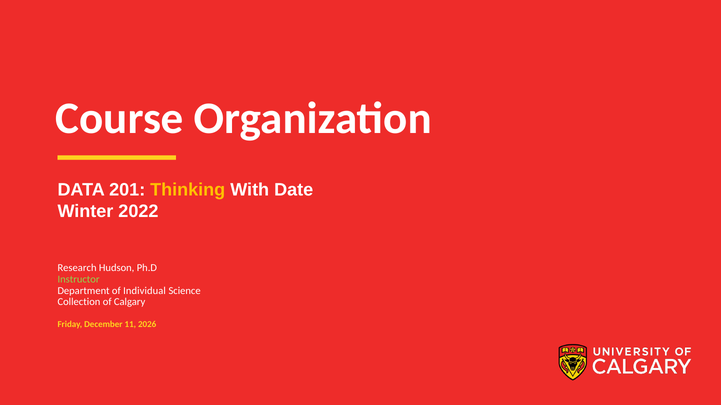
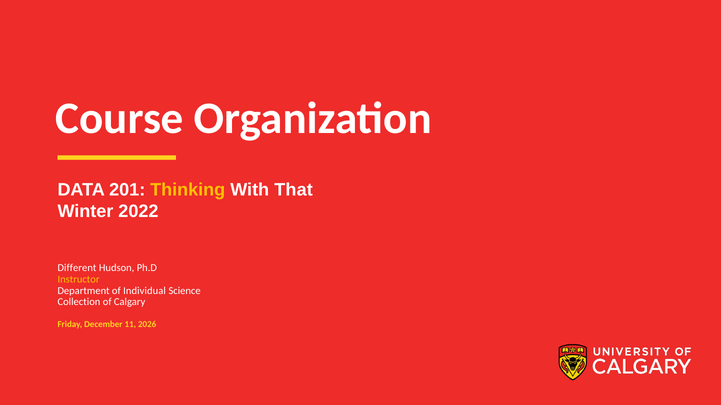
Date: Date -> That
Research: Research -> Different
Instructor colour: light green -> yellow
